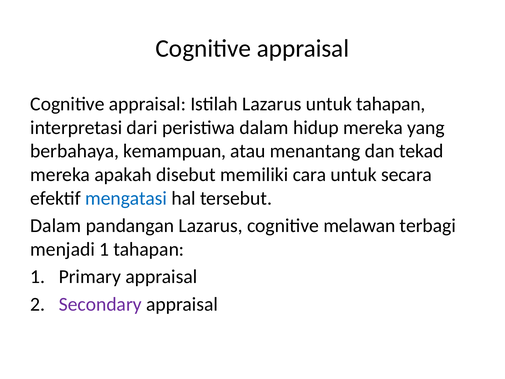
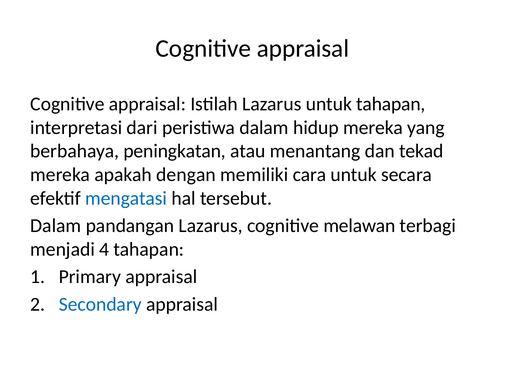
kemampuan: kemampuan -> peningkatan
disebut: disebut -> dengan
menjadi 1: 1 -> 4
Secondary colour: purple -> blue
